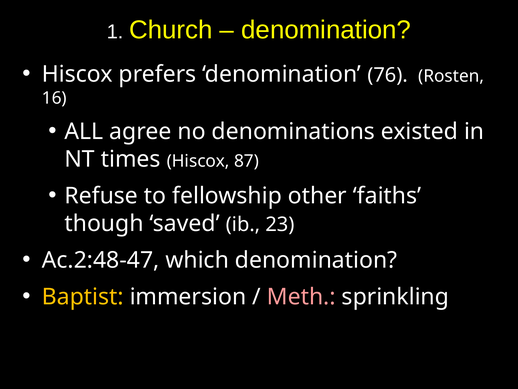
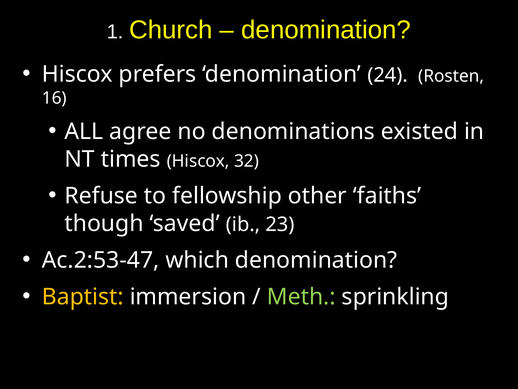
76: 76 -> 24
87: 87 -> 32
Ac.2:48-47: Ac.2:48-47 -> Ac.2:53-47
Meth colour: pink -> light green
